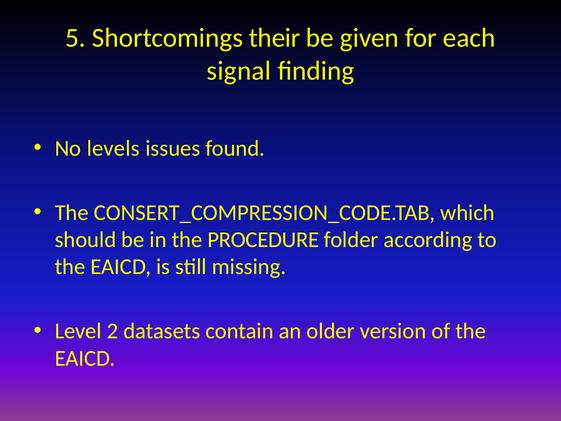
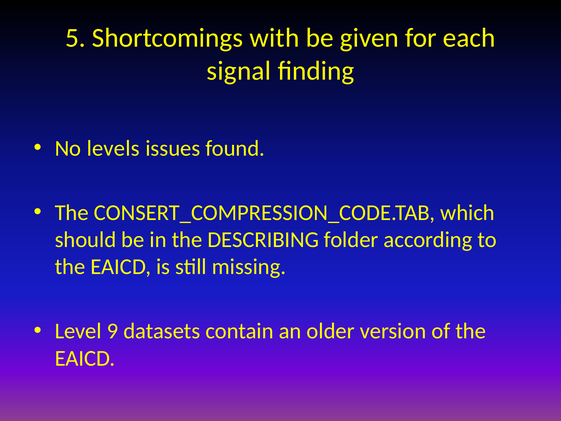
their: their -> with
PROCEDURE: PROCEDURE -> DESCRIBING
2: 2 -> 9
